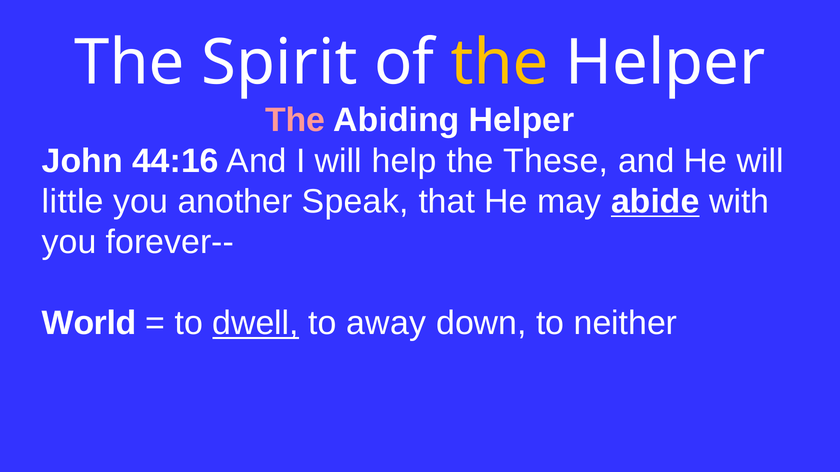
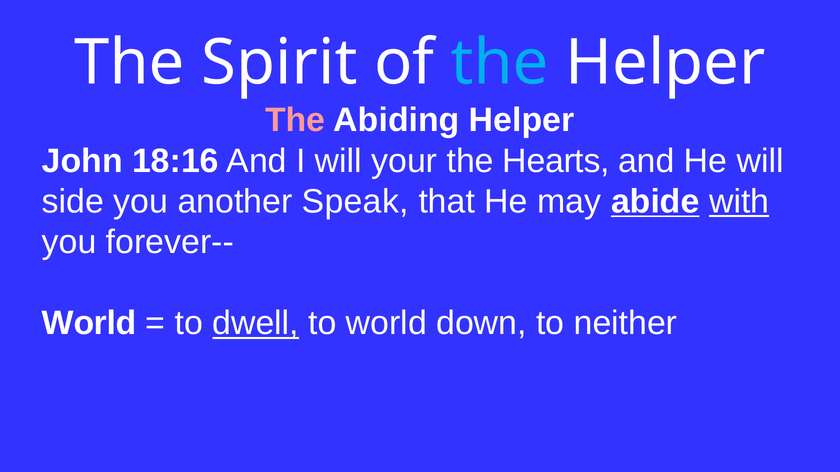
the at (500, 63) colour: yellow -> light blue
44:16: 44:16 -> 18:16
help: help -> your
These: These -> Hearts
little: little -> side
with underline: none -> present
to away: away -> world
